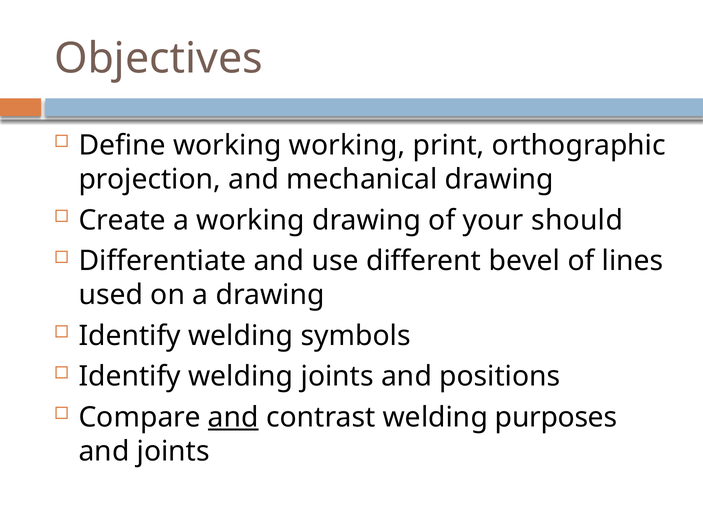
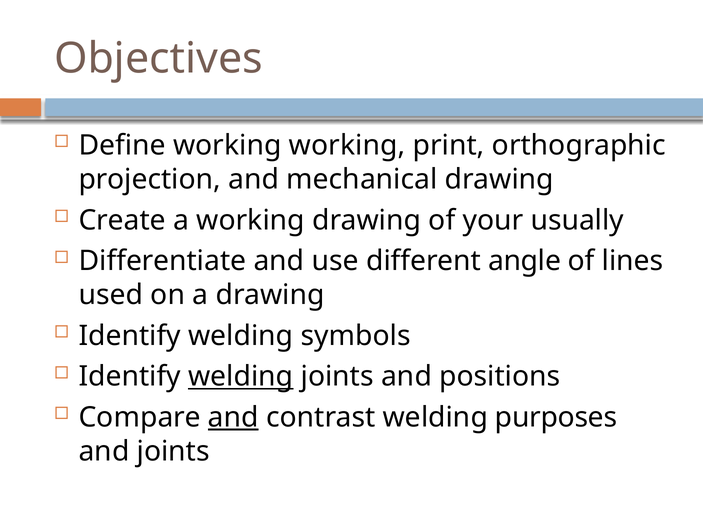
should: should -> usually
bevel: bevel -> angle
welding at (241, 377) underline: none -> present
